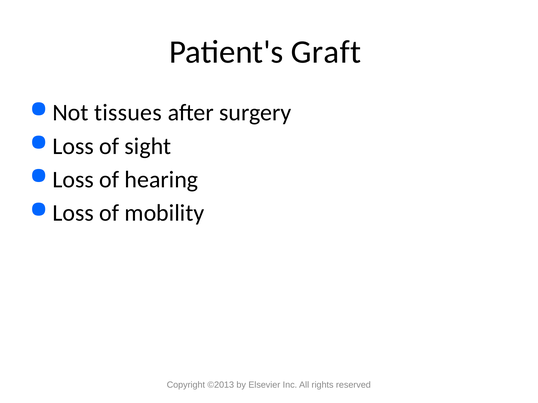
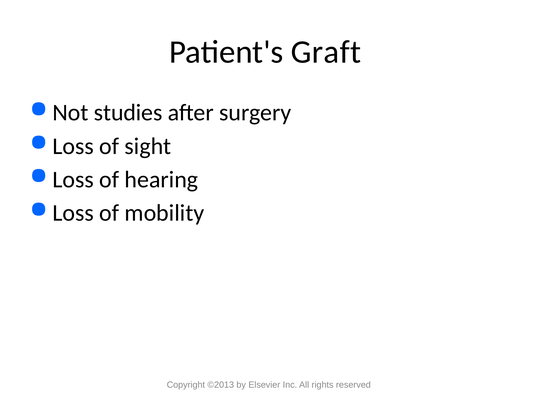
tissues: tissues -> studies
